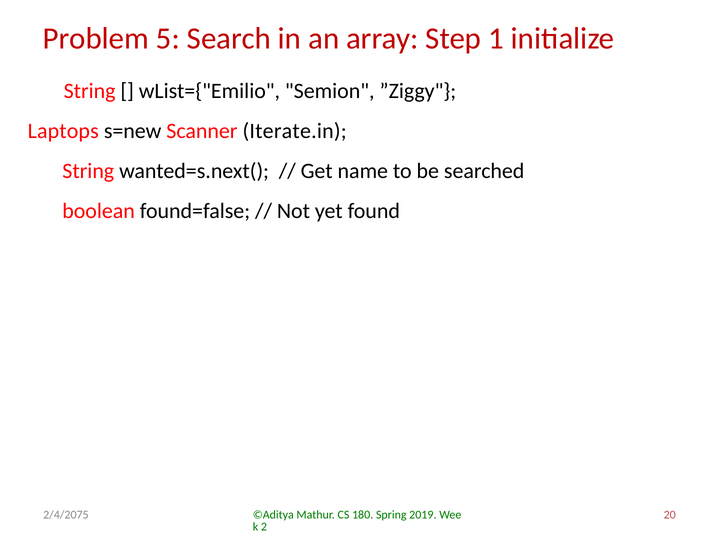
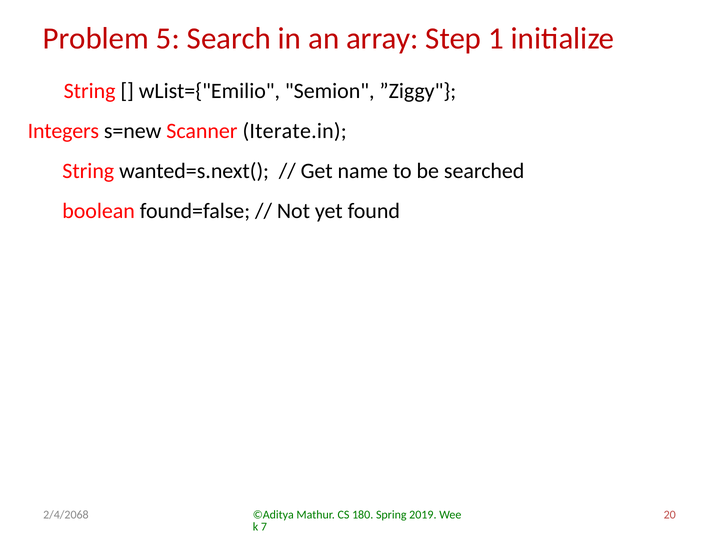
Laptops: Laptops -> Integers
2/4/2075: 2/4/2075 -> 2/4/2068
2: 2 -> 7
